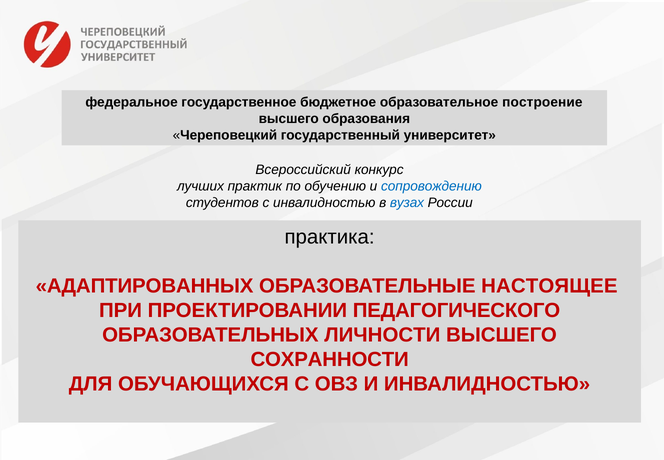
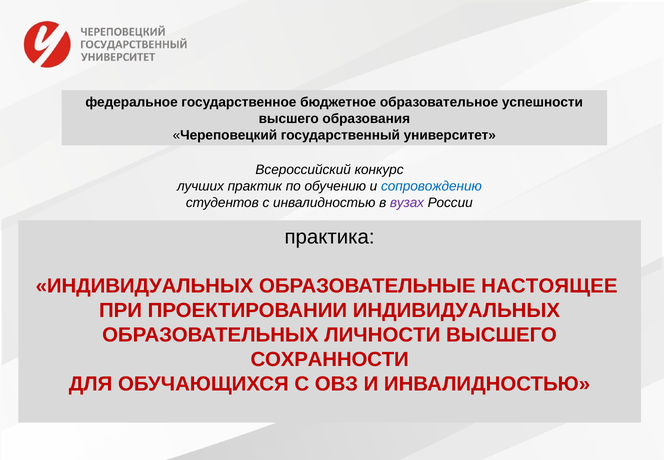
построение: построение -> успешности
вузах colour: blue -> purple
АДАПТИРОВАННЫХ at (145, 286): АДАПТИРОВАННЫХ -> ИНДИВИДУАЛЬНЫХ
ПРОЕКТИРОВАНИИ ПЕДАГОГИЧЕСКОГО: ПЕДАГОГИЧЕСКОГО -> ИНДИВИДУАЛЬНЫХ
